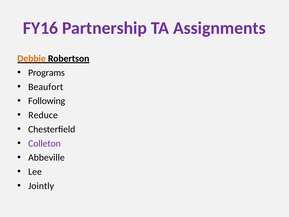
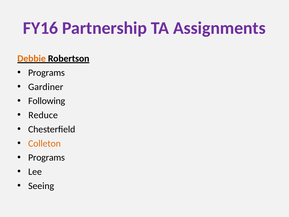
Beaufort: Beaufort -> Gardiner
Colleton colour: purple -> orange
Abbeville at (46, 157): Abbeville -> Programs
Jointly: Jointly -> Seeing
